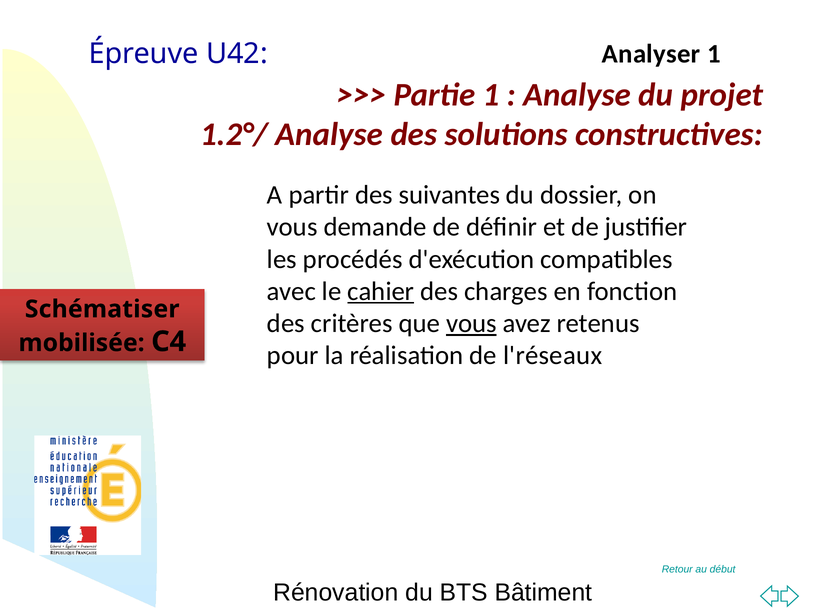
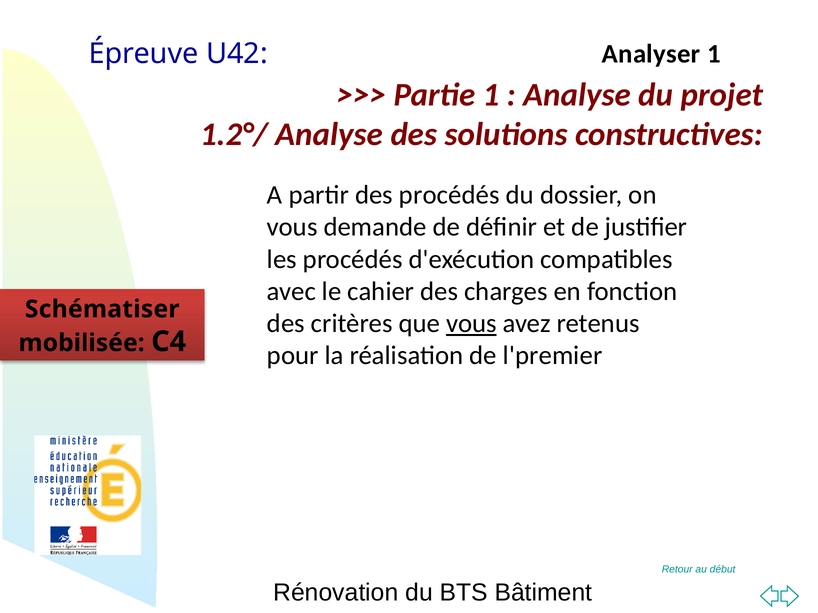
des suivantes: suivantes -> procédés
cahier underline: present -> none
l'réseaux: l'réseaux -> l'premier
